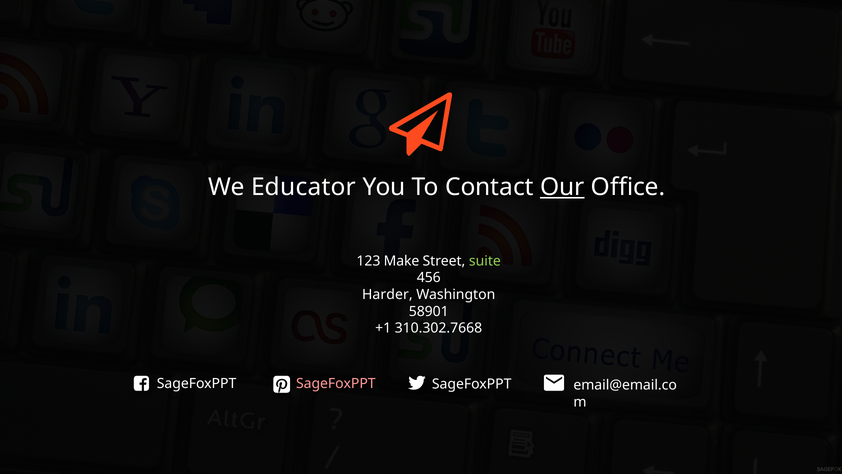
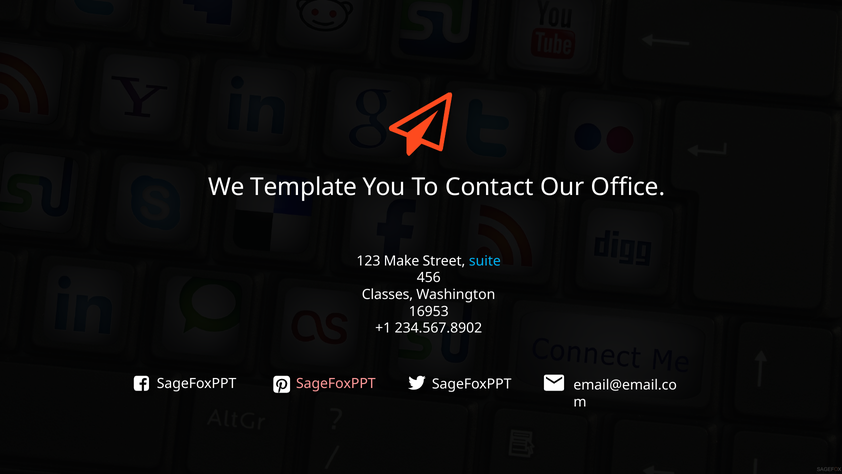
Educator: Educator -> Template
Our underline: present -> none
suite colour: light green -> light blue
Harder: Harder -> Classes
58901: 58901 -> 16953
310.302.7668: 310.302.7668 -> 234.567.8902
